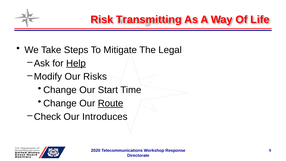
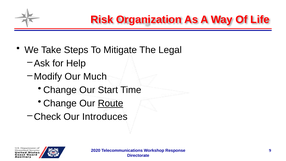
Transmitting: Transmitting -> Organization
Help underline: present -> none
Risks: Risks -> Much
